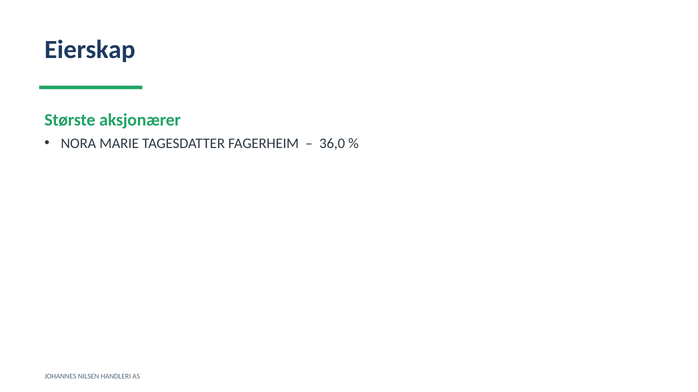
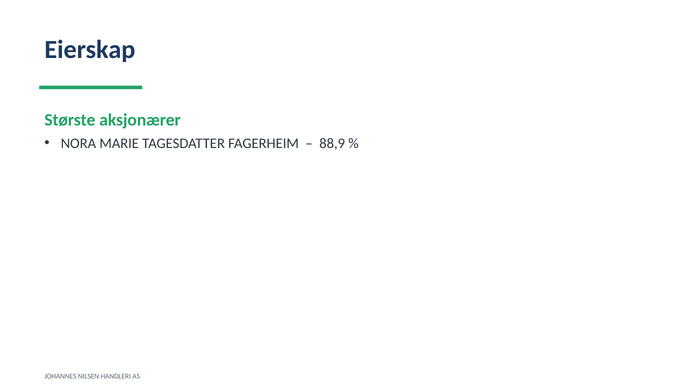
36,0: 36,0 -> 88,9
